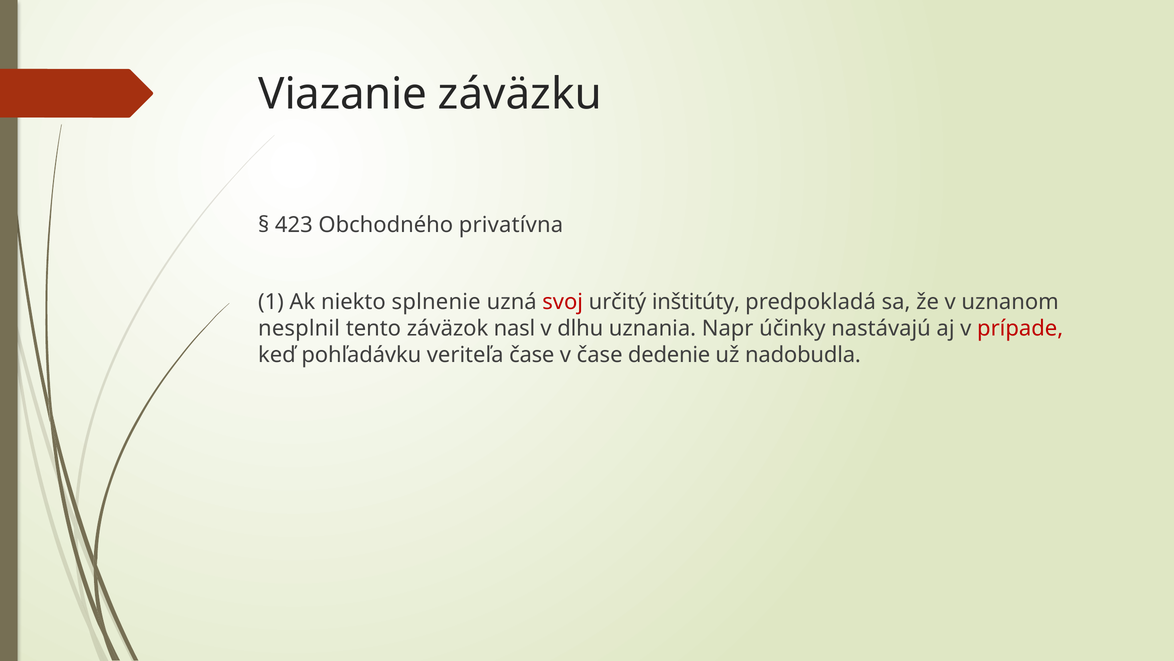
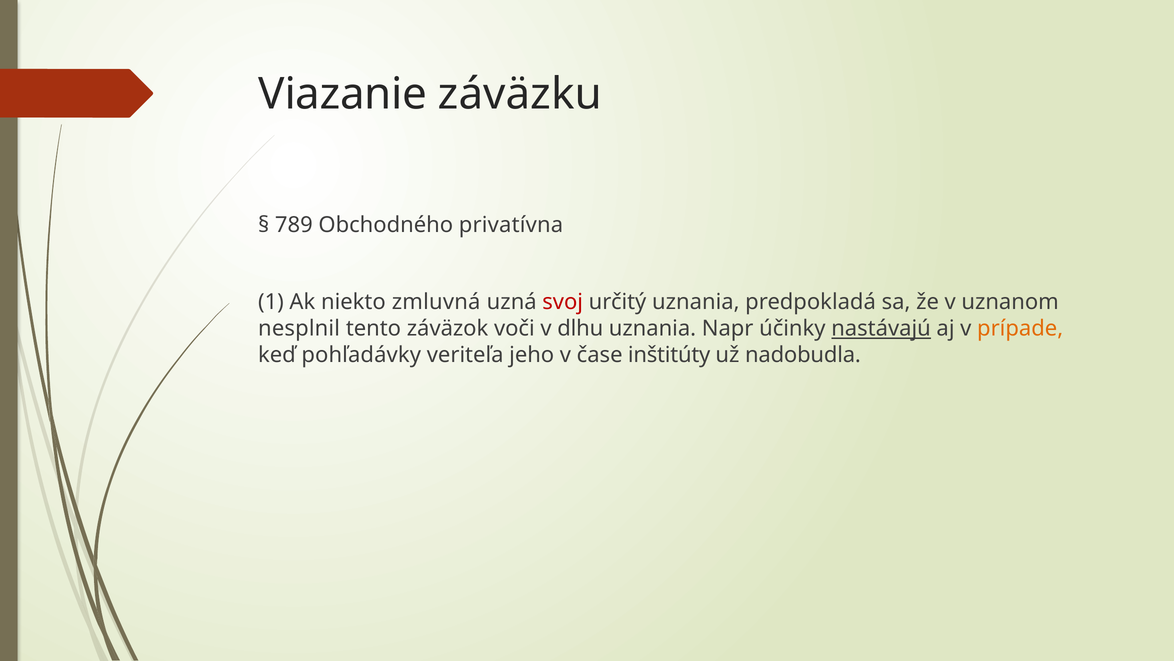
423: 423 -> 789
splnenie: splnenie -> zmluvná
určitý inštitúty: inštitúty -> uznania
nasl: nasl -> voči
nastávajú underline: none -> present
prípade colour: red -> orange
pohľadávku: pohľadávku -> pohľadávky
veriteľa čase: čase -> jeho
dedenie: dedenie -> inštitúty
